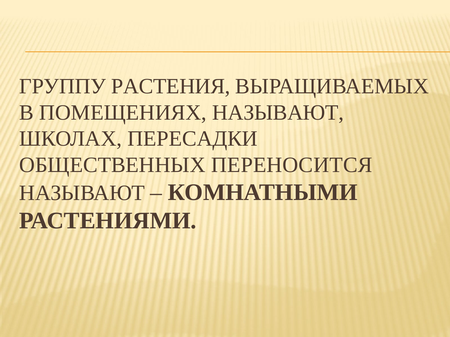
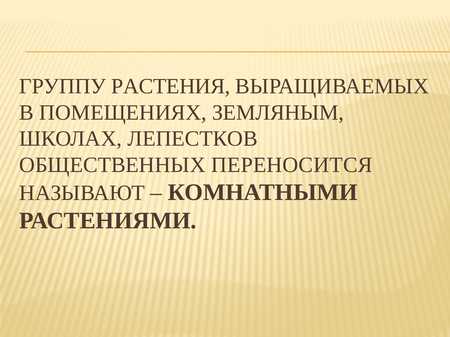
ПОМЕЩЕНИЯХ НАЗЫВАЮТ: НАЗЫВАЮТ -> ЗЕМЛЯНЫМ
ПЕРЕСАДКИ: ПЕРЕСАДКИ -> ЛЕПЕСТКОВ
